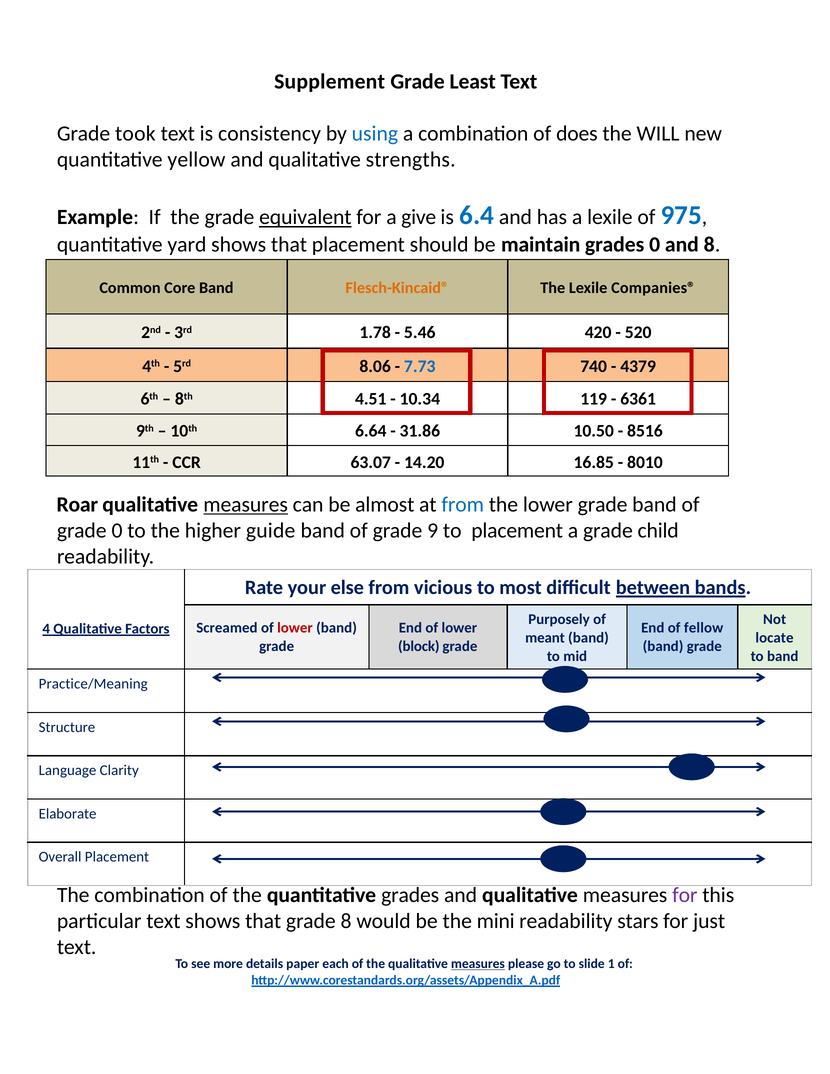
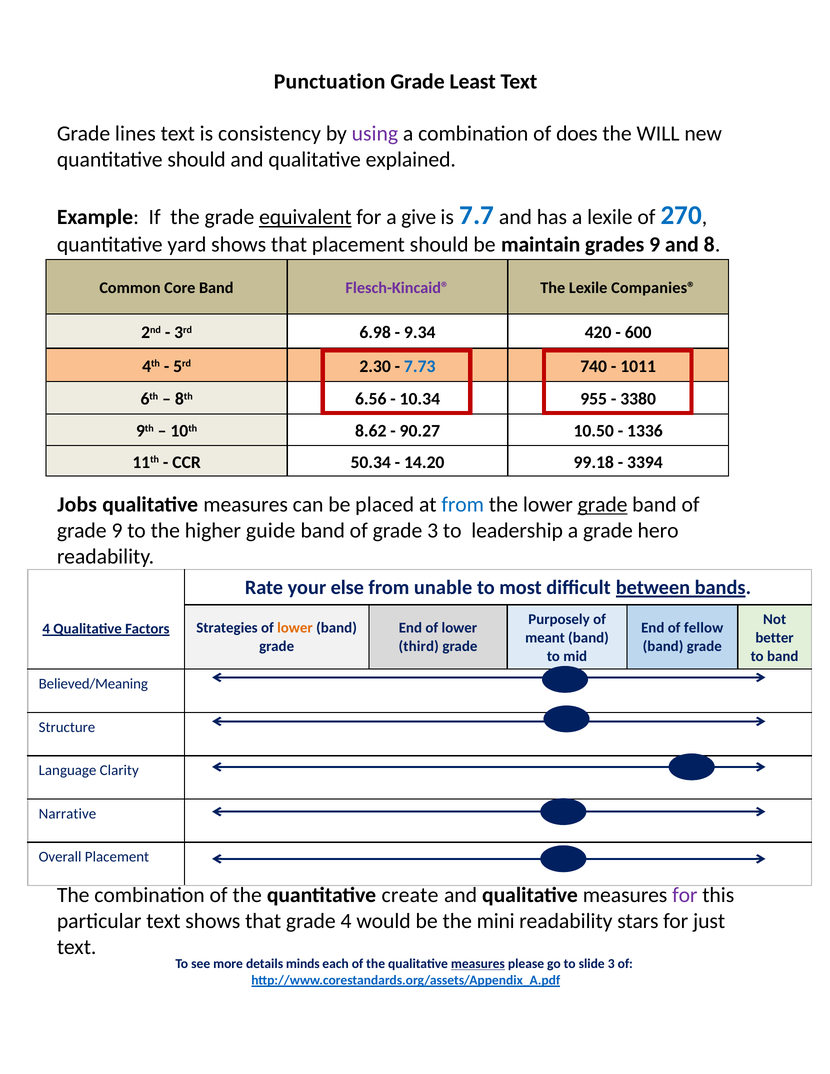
Supplement: Supplement -> Punctuation
took: took -> lines
using colour: blue -> purple
quantitative yellow: yellow -> should
strengths: strengths -> explained
6.4: 6.4 -> 7.7
975: 975 -> 270
grades 0: 0 -> 9
Flesch-Kincaid® colour: orange -> purple
1.78: 1.78 -> 6.98
5.46: 5.46 -> 9.34
520: 520 -> 600
8.06: 8.06 -> 2.30
4379: 4379 -> 1011
4.51: 4.51 -> 6.56
119: 119 -> 955
6361: 6361 -> 3380
6.64: 6.64 -> 8.62
31.86: 31.86 -> 90.27
8516: 8516 -> 1336
63.07: 63.07 -> 50.34
16.85: 16.85 -> 99.18
8010: 8010 -> 3394
Roar: Roar -> Jobs
measures at (246, 505) underline: present -> none
almost: almost -> placed
grade at (603, 505) underline: none -> present
grade 0: 0 -> 9
grade 9: 9 -> 3
to placement: placement -> leadership
child: child -> hero
vicious: vicious -> unable
Screamed: Screamed -> Strategies
lower at (295, 628) colour: red -> orange
locate: locate -> better
block: block -> third
Practice/Meaning: Practice/Meaning -> Believed/Meaning
Elaborate: Elaborate -> Narrative
quantitative grades: grades -> create
grade 8: 8 -> 4
paper: paper -> minds
slide 1: 1 -> 3
